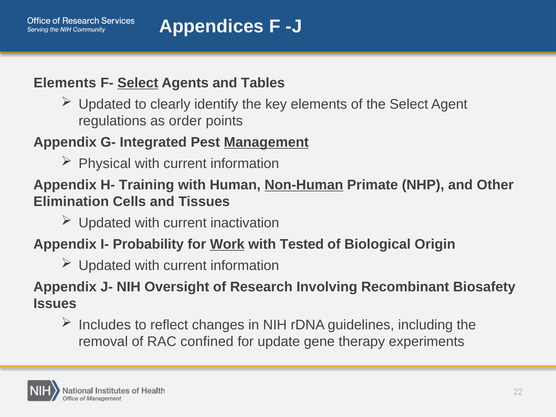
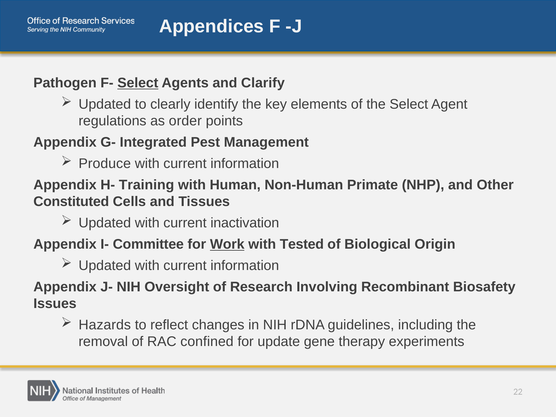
Elements at (65, 83): Elements -> Pathogen
Tables: Tables -> Clarify
Management underline: present -> none
Physical: Physical -> Produce
Non-Human underline: present -> none
Elimination: Elimination -> Constituted
Probability: Probability -> Committee
Includes: Includes -> Hazards
